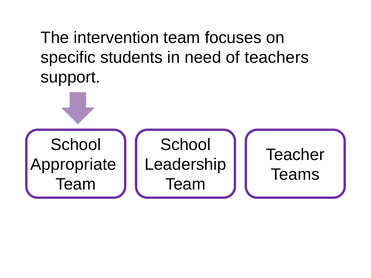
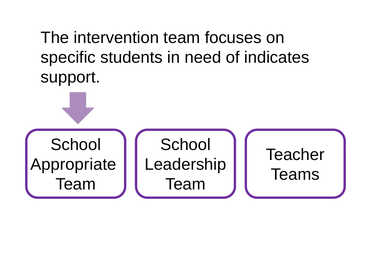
teachers: teachers -> indicates
